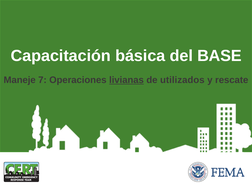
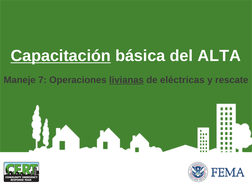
Capacitación underline: none -> present
BASE: BASE -> ALTA
utilizados: utilizados -> eléctricas
